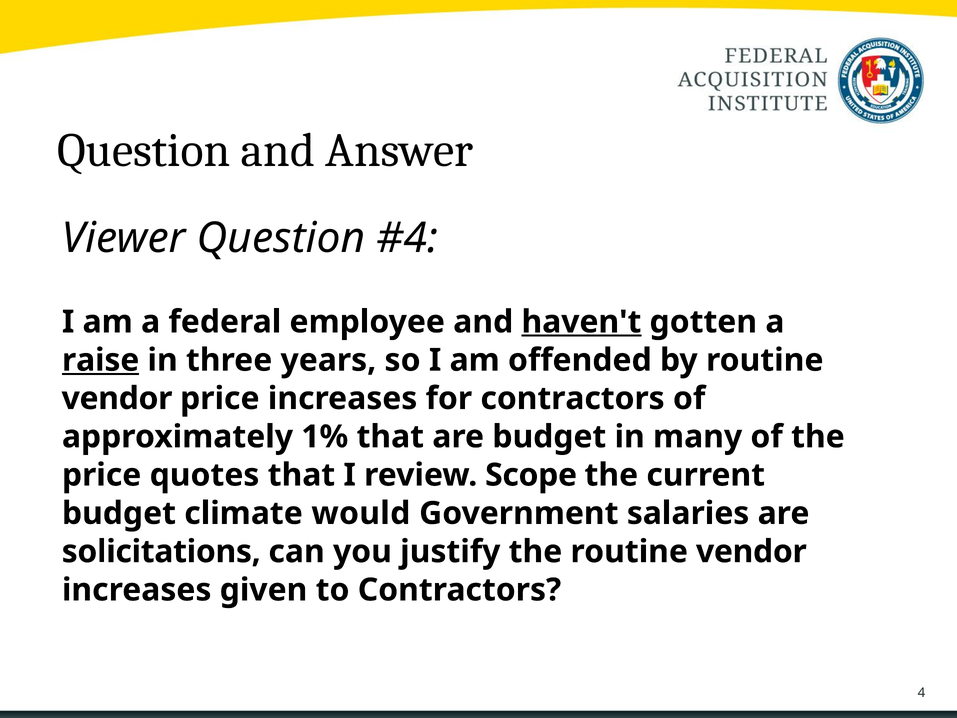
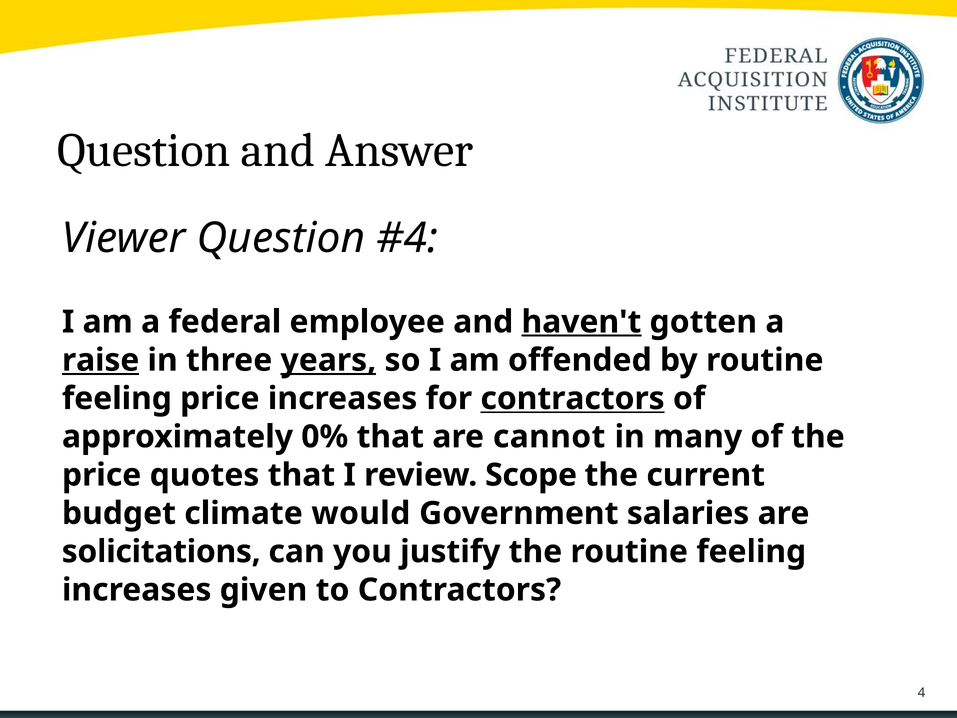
years underline: none -> present
vendor at (117, 398): vendor -> feeling
contractors at (573, 398) underline: none -> present
1%: 1% -> 0%
are budget: budget -> cannot
the routine vendor: vendor -> feeling
